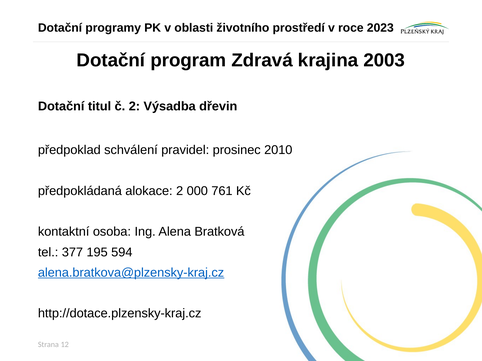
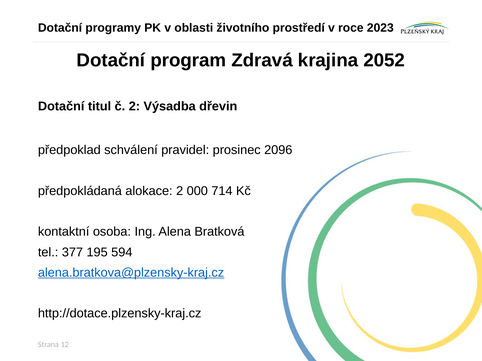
2003: 2003 -> 2052
2010: 2010 -> 2096
761: 761 -> 714
